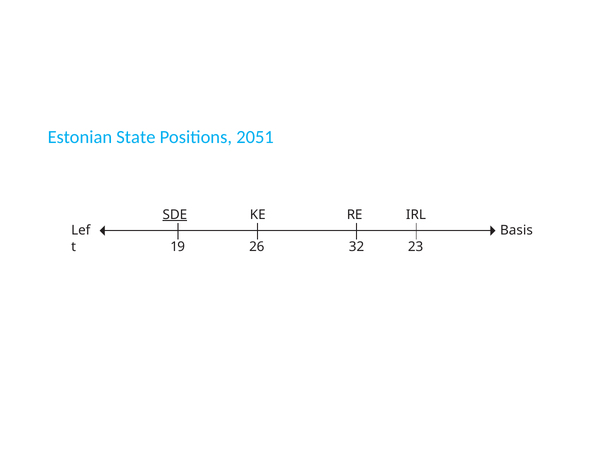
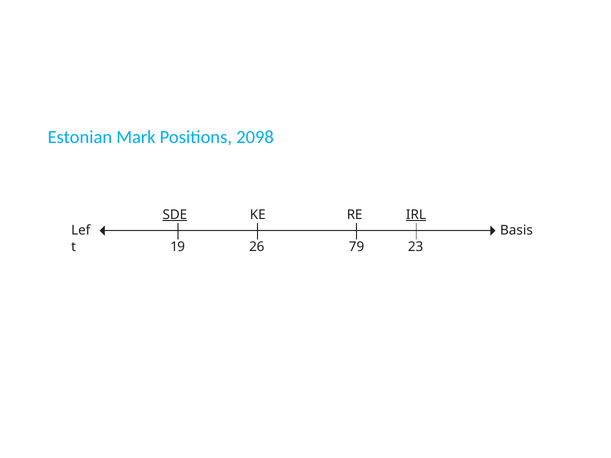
State: State -> Mark
2051: 2051 -> 2098
IRL underline: none -> present
32: 32 -> 79
